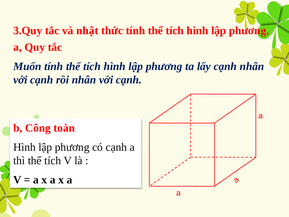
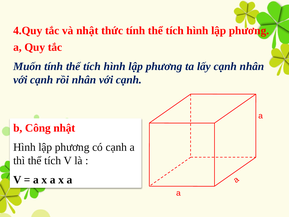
3.Quy: 3.Quy -> 4.Quy
Công toàn: toàn -> nhật
